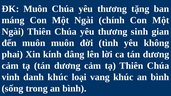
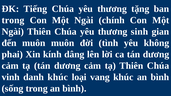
ĐK Muôn: Muôn -> Tiếng
máng at (13, 20): máng -> trong
